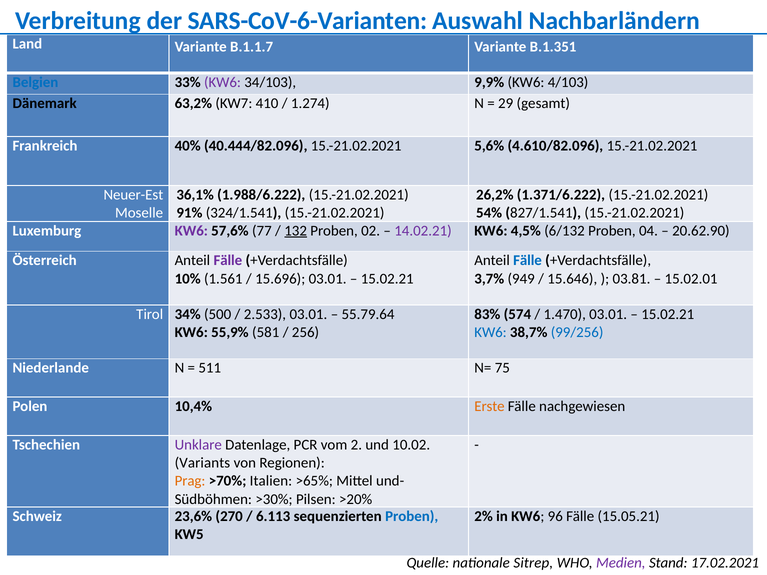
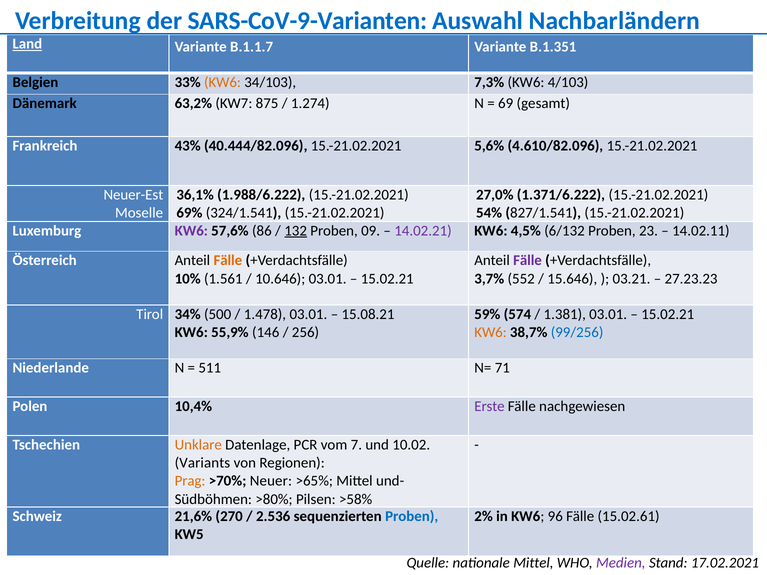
SARS-CoV-6-Varianten: SARS-CoV-6-Varianten -> SARS-CoV-9-Varianten
Land underline: none -> present
Belgien colour: blue -> black
KW6 at (223, 82) colour: purple -> orange
9,9%: 9,9% -> 7,3%
410: 410 -> 875
29: 29 -> 69
40%: 40% -> 43%
26,2%: 26,2% -> 27,0%
91%: 91% -> 69%
77: 77 -> 86
02: 02 -> 09
04: 04 -> 23
20.62.90: 20.62.90 -> 14.02.11
Fälle at (228, 261) colour: purple -> orange
Fälle at (528, 261) colour: blue -> purple
15.696: 15.696 -> 10.646
949: 949 -> 552
03.81: 03.81 -> 03.21
15.02.01: 15.02.01 -> 27.23.23
2.533: 2.533 -> 1.478
55.79.64: 55.79.64 -> 15.08.21
83%: 83% -> 59%
1.470: 1.470 -> 1.381
581: 581 -> 146
KW6 at (491, 333) colour: blue -> orange
75: 75 -> 71
Erste colour: orange -> purple
Unklare colour: purple -> orange
2: 2 -> 7
Italien: Italien -> Neuer
>30%: >30% -> >80%
>20%: >20% -> >58%
23,6%: 23,6% -> 21,6%
6.113: 6.113 -> 2.536
15.05.21: 15.05.21 -> 15.02.61
nationale Sitrep: Sitrep -> Mittel
